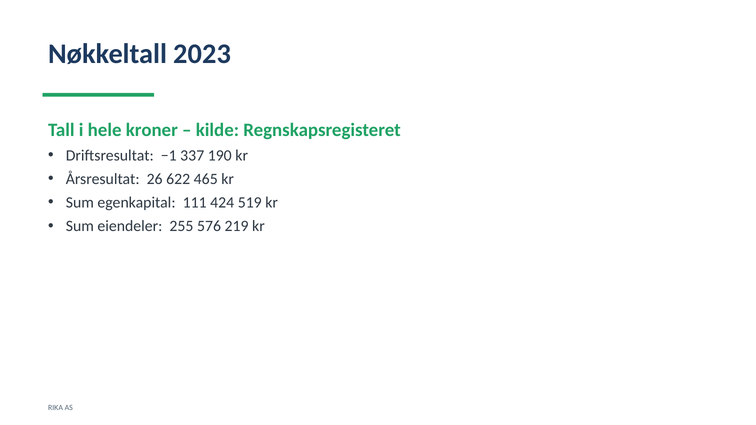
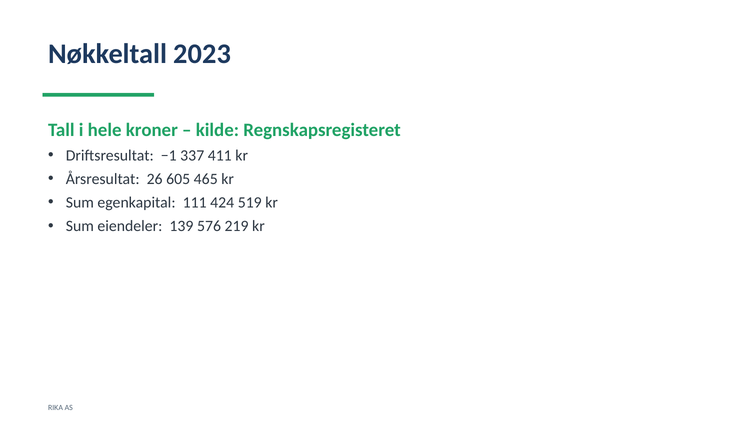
190: 190 -> 411
622: 622 -> 605
255: 255 -> 139
